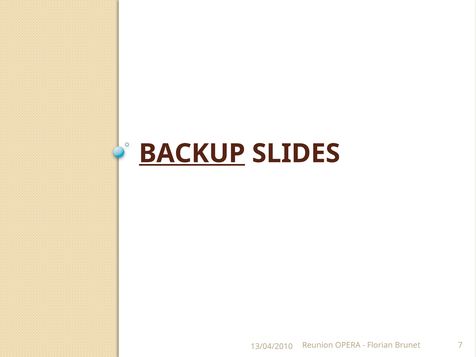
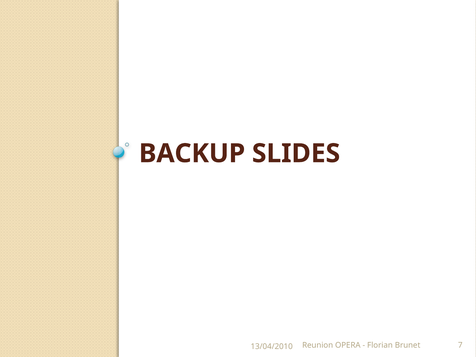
BACKUP underline: present -> none
